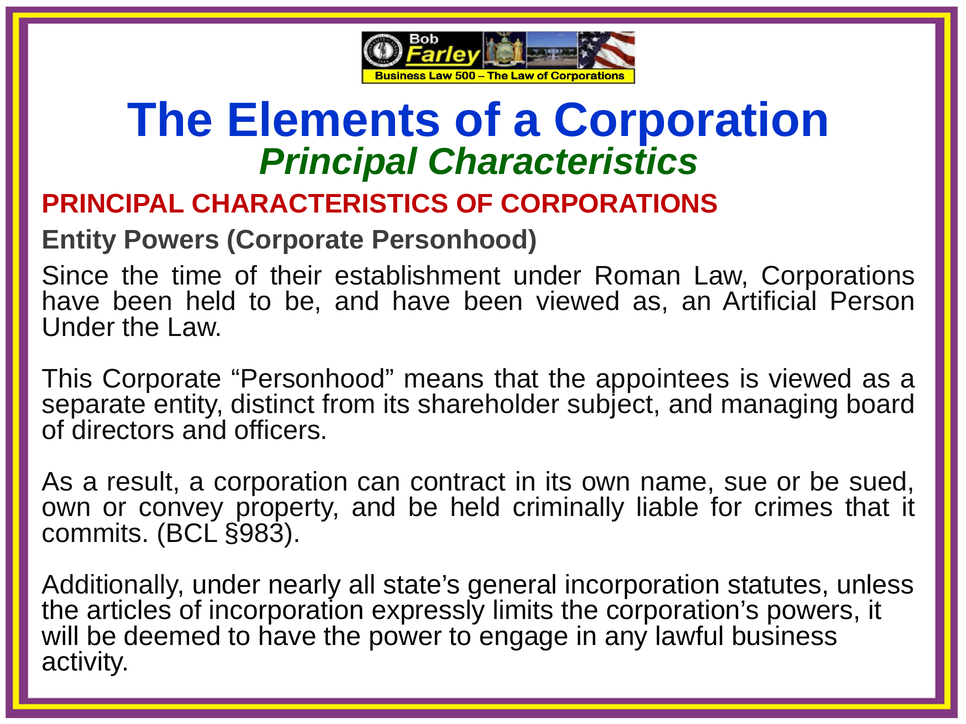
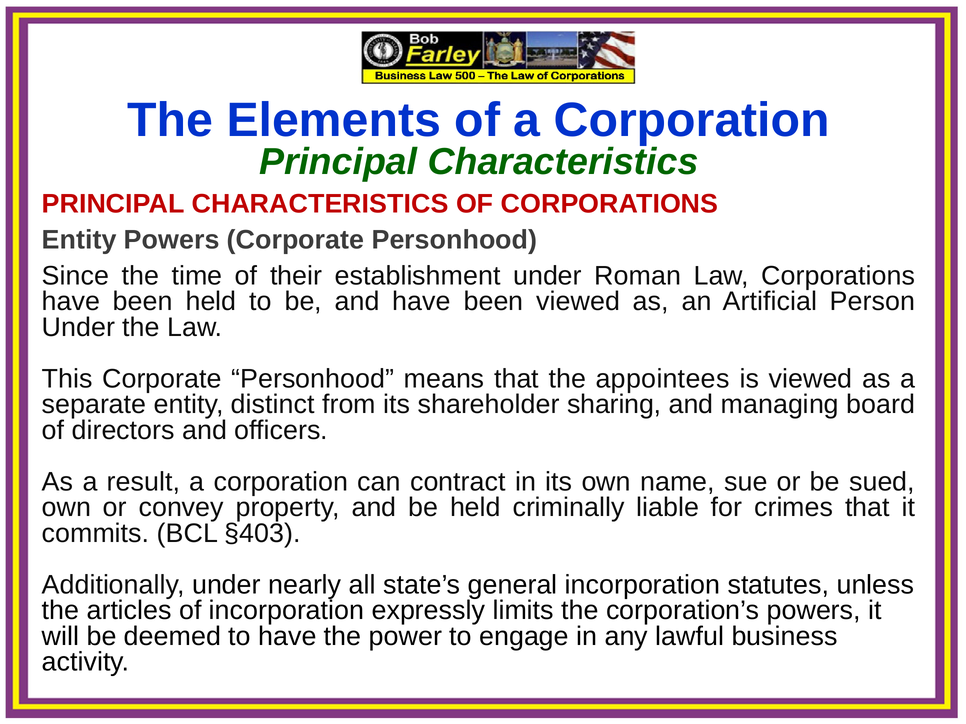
subject: subject -> sharing
§983: §983 -> §403
